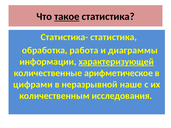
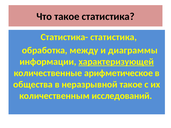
такое at (67, 17) underline: present -> none
работа: работа -> между
цифрами: цифрами -> общества
неразрывной наше: наше -> такое
исследования: исследования -> исследований
